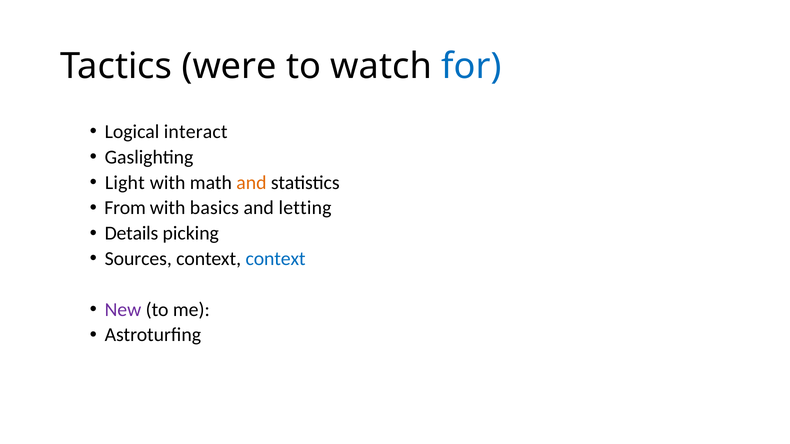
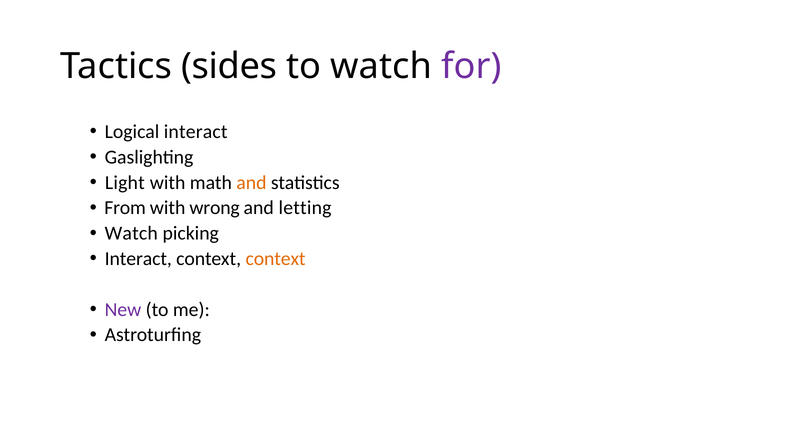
were: were -> sides
for colour: blue -> purple
basics: basics -> wrong
Details at (131, 234): Details -> Watch
Sources at (138, 259): Sources -> Interact
context at (276, 259) colour: blue -> orange
